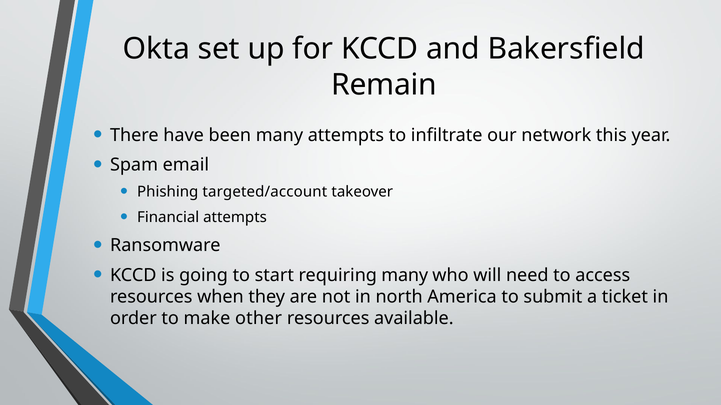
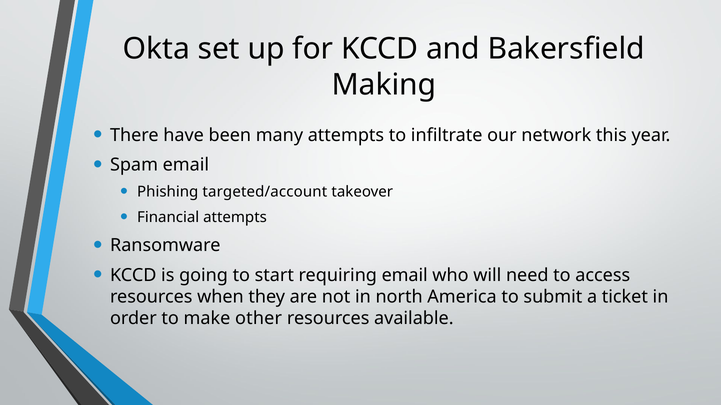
Remain: Remain -> Making
requiring many: many -> email
